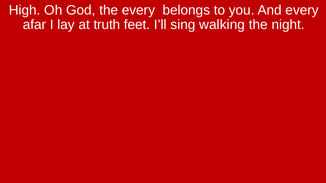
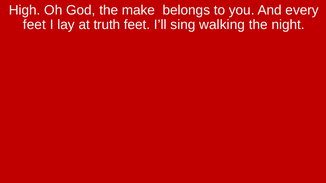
the every: every -> make
afar at (34, 25): afar -> feet
